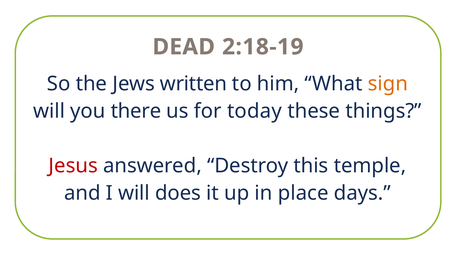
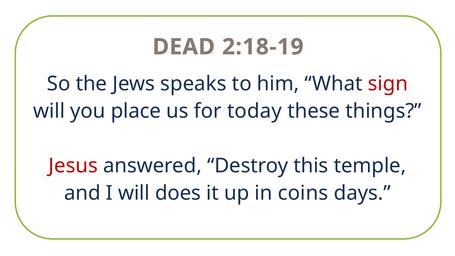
written: written -> speaks
sign colour: orange -> red
there: there -> place
place: place -> coins
